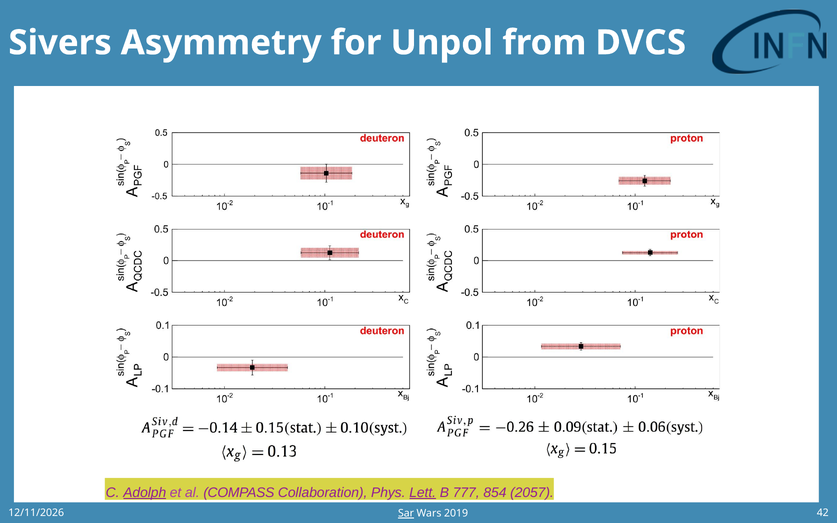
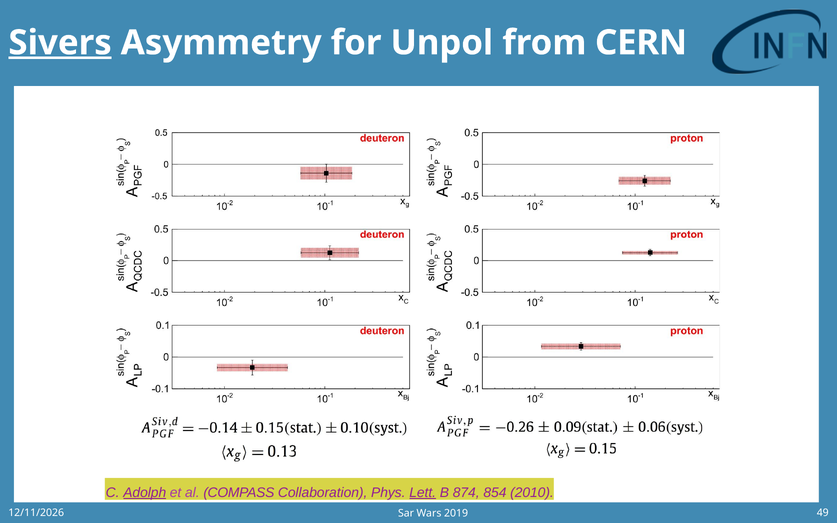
Sivers underline: none -> present
DVCS: DVCS -> CERN
777: 777 -> 874
2057: 2057 -> 2010
Sar underline: present -> none
42: 42 -> 49
